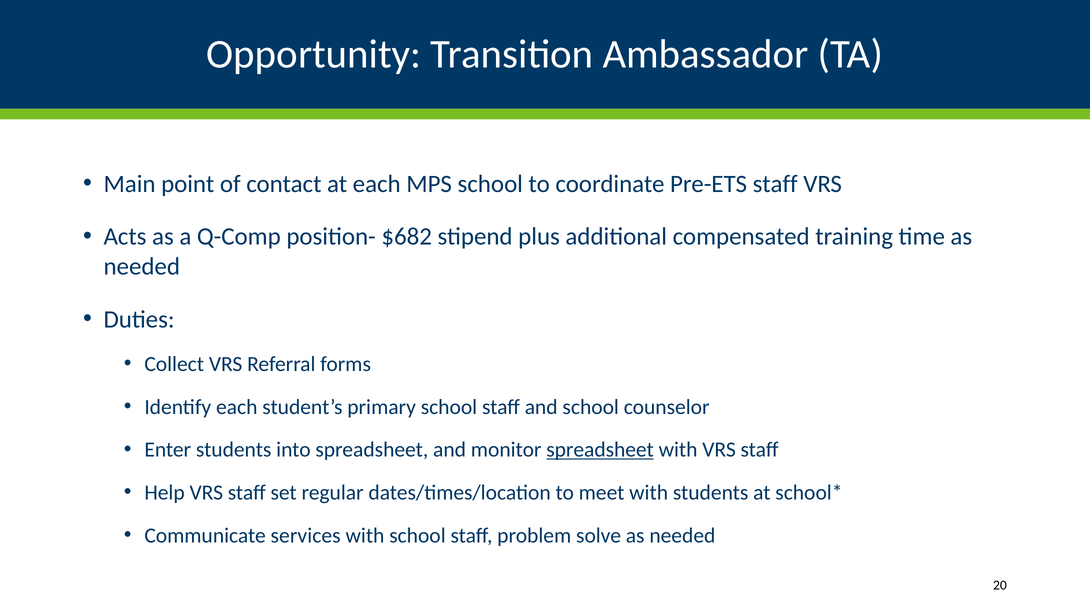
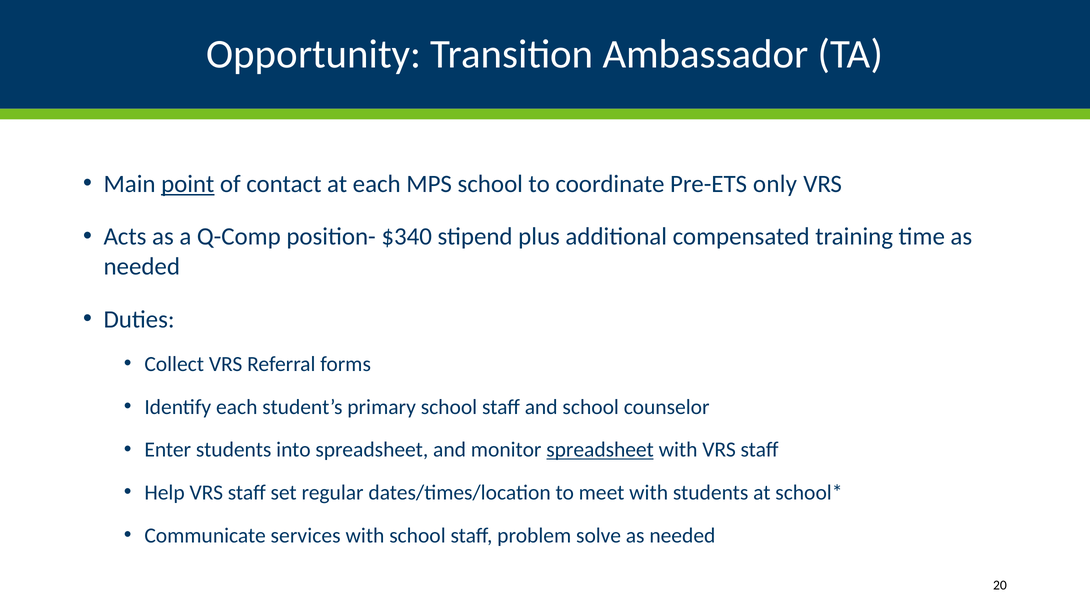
point underline: none -> present
Pre-ETS staff: staff -> only
$682: $682 -> $340
